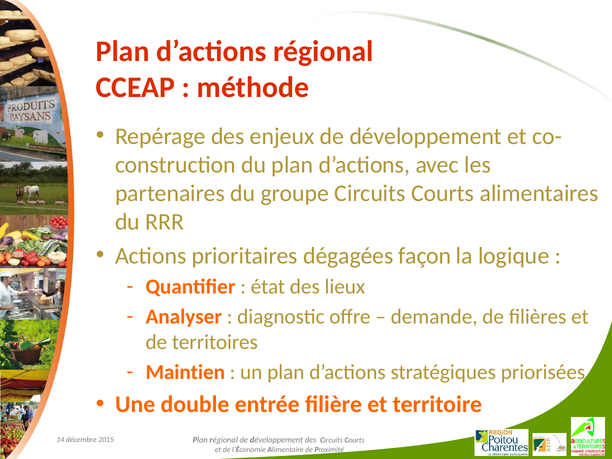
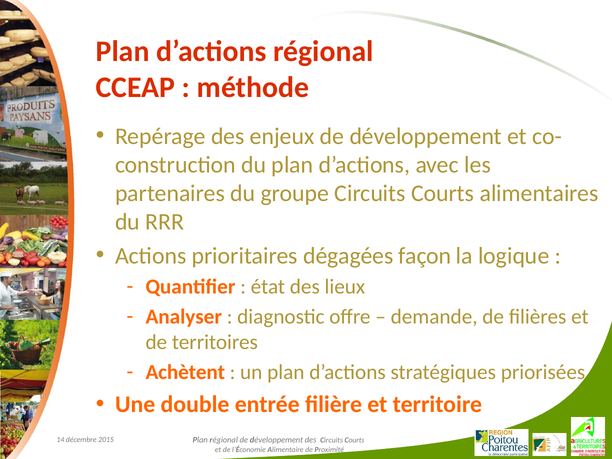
Maintien: Maintien -> Achètent
